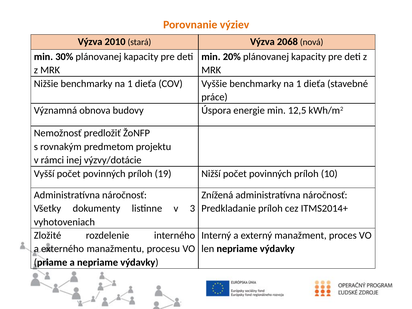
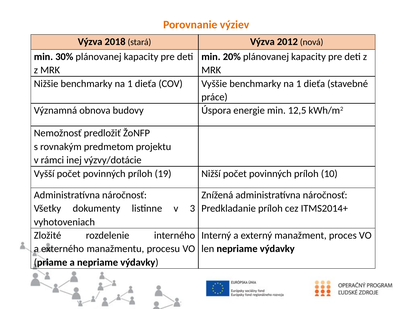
2010: 2010 -> 2018
2068: 2068 -> 2012
